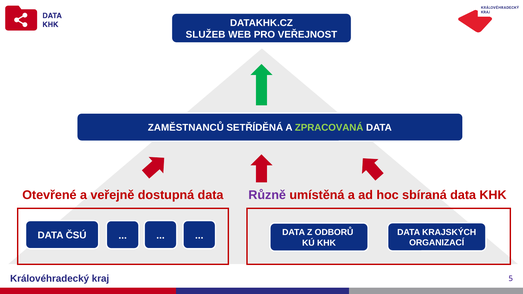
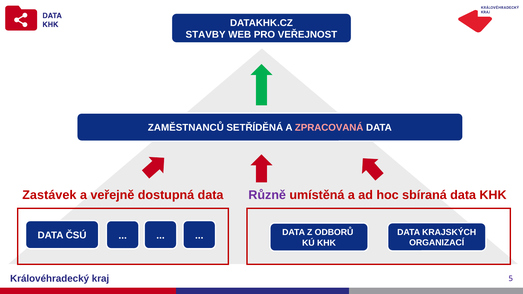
SLUŽEB: SLUŽEB -> STAVBY
ZPRACOVANÁ colour: light green -> pink
Otevřené: Otevřené -> Zastávek
